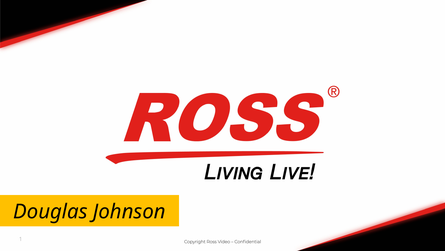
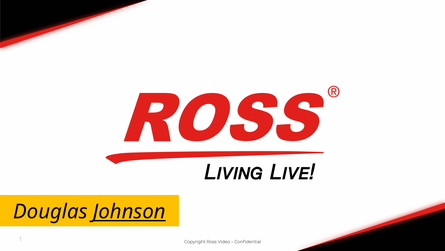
Johnson underline: none -> present
